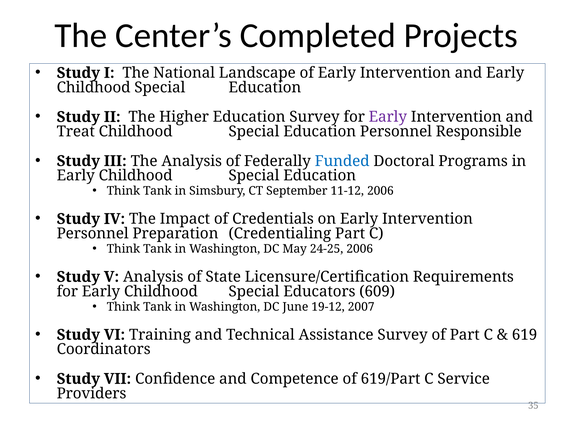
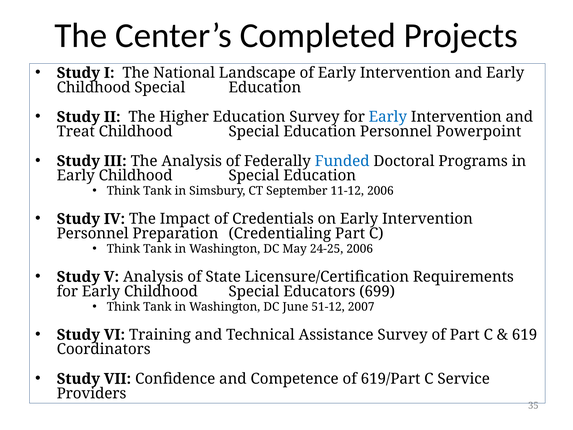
Early at (388, 117) colour: purple -> blue
Responsible: Responsible -> Powerpoint
609: 609 -> 699
19-12: 19-12 -> 51-12
